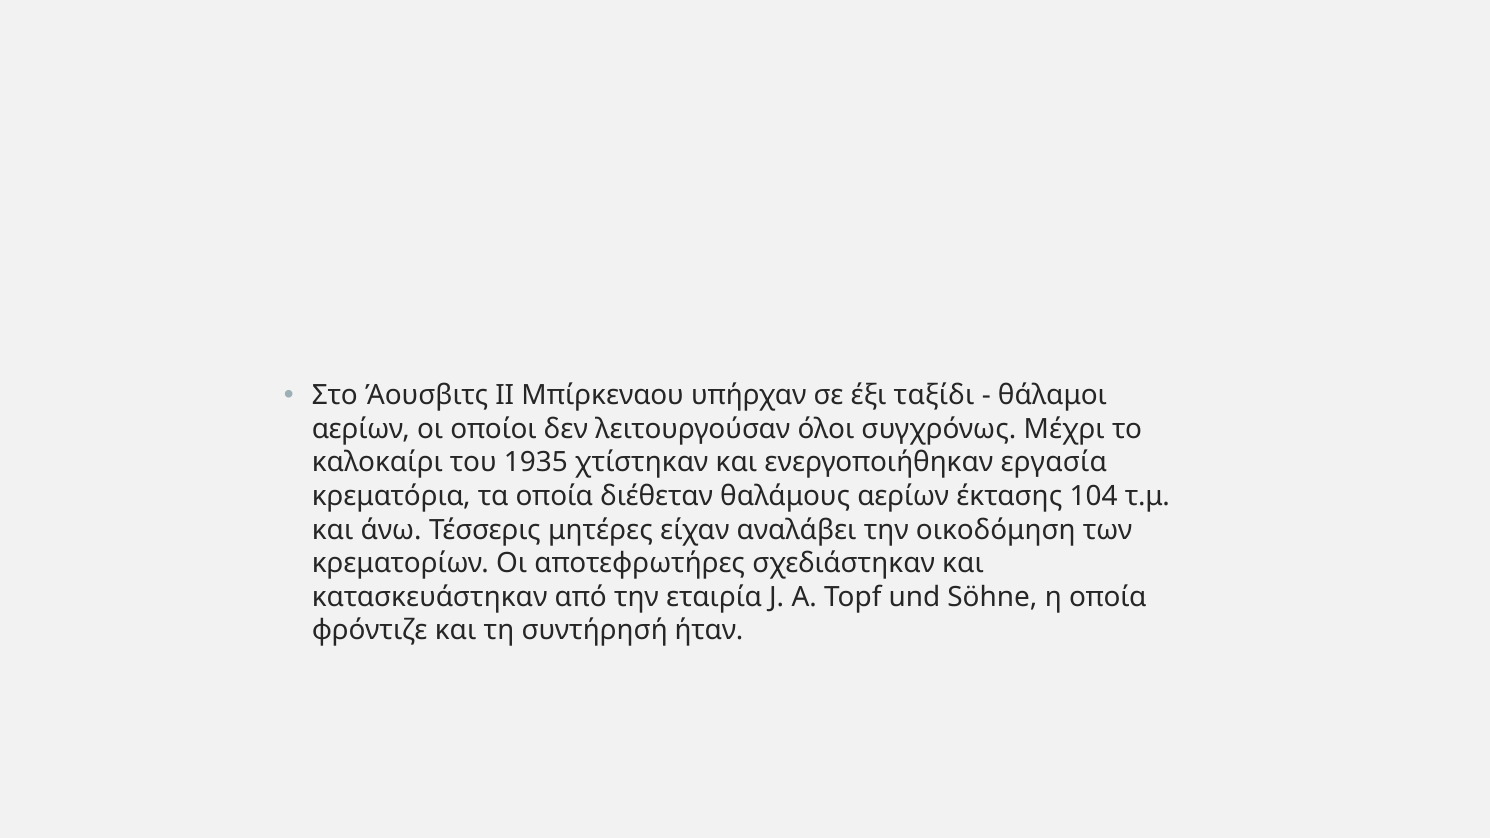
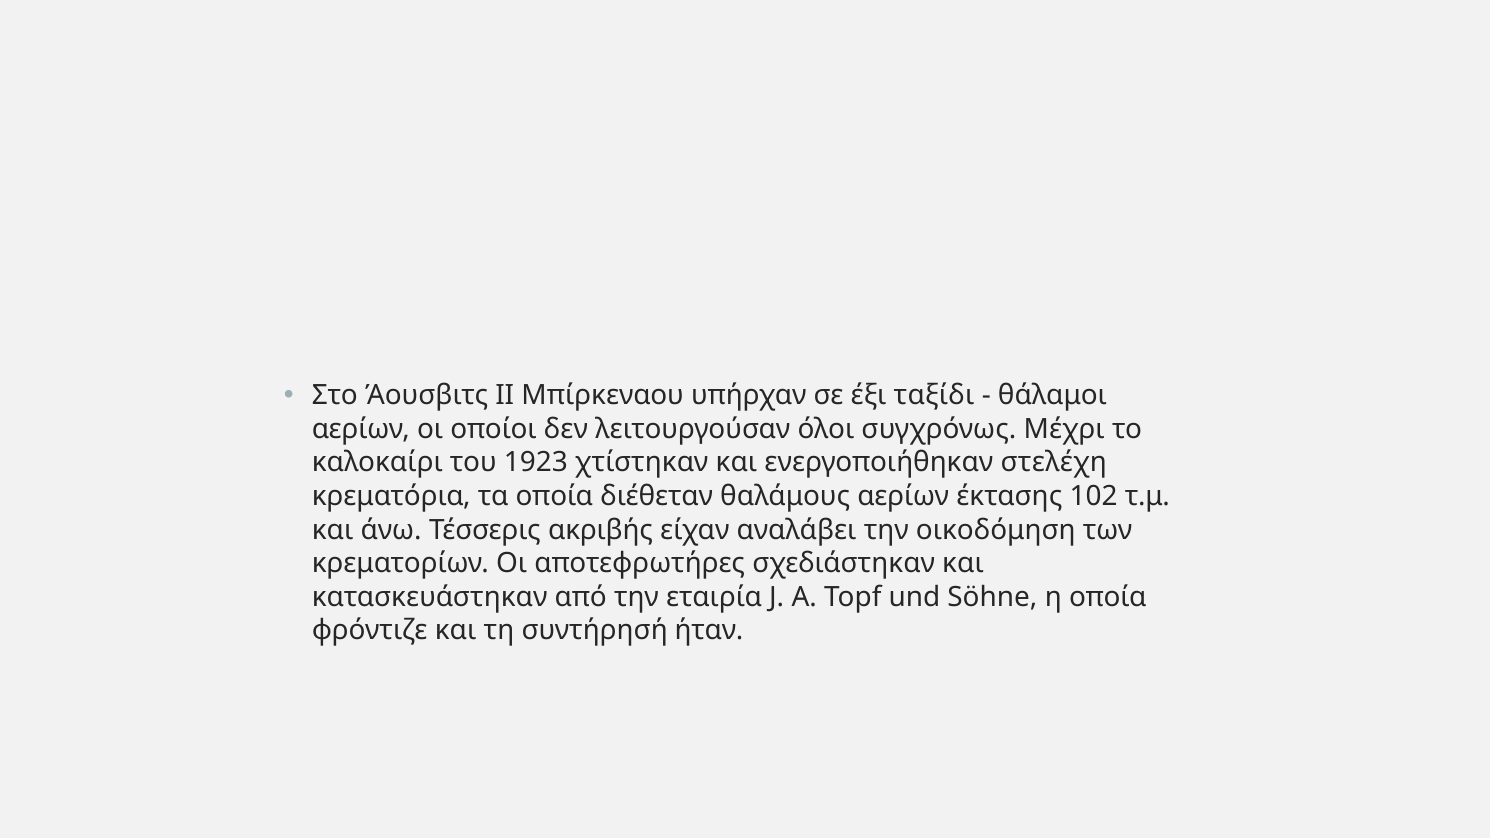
1935: 1935 -> 1923
εργασία: εργασία -> στελέχη
104: 104 -> 102
μητέρες: μητέρες -> ακριβής
